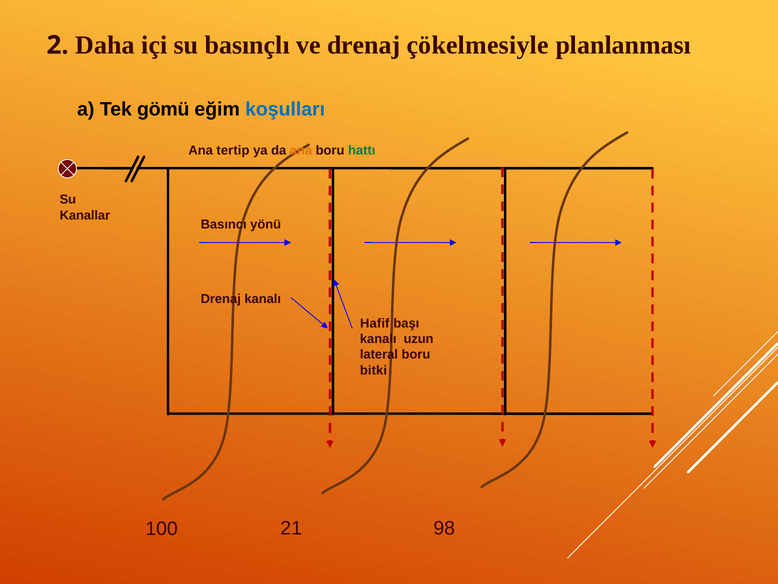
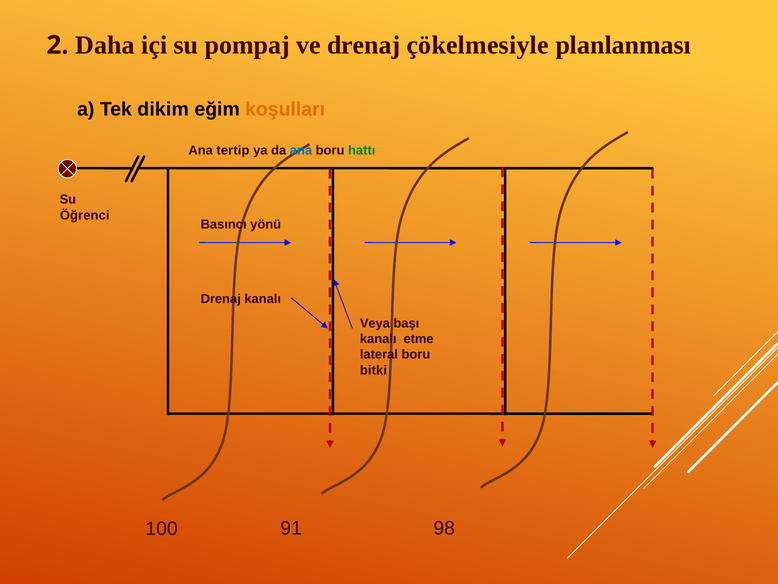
basınçlı: basınçlı -> pompaj
gömü: gömü -> dikim
koşulları colour: blue -> orange
ana at (301, 151) colour: orange -> blue
Kanallar: Kanallar -> Öğrenci
Hafif: Hafif -> Veya
uzun: uzun -> etme
21: 21 -> 91
